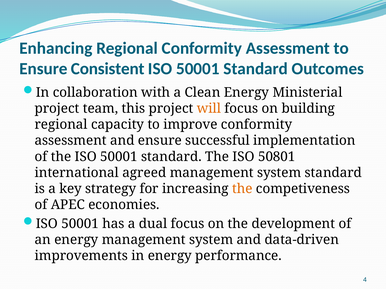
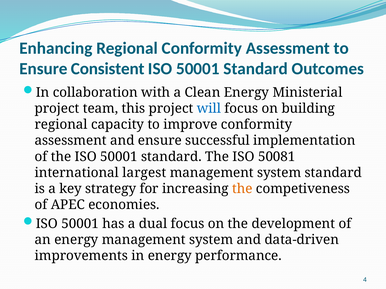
will colour: orange -> blue
50801: 50801 -> 50081
agreed: agreed -> largest
